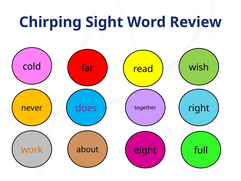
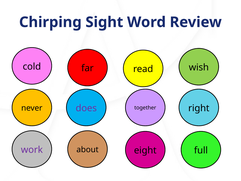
work colour: orange -> purple
